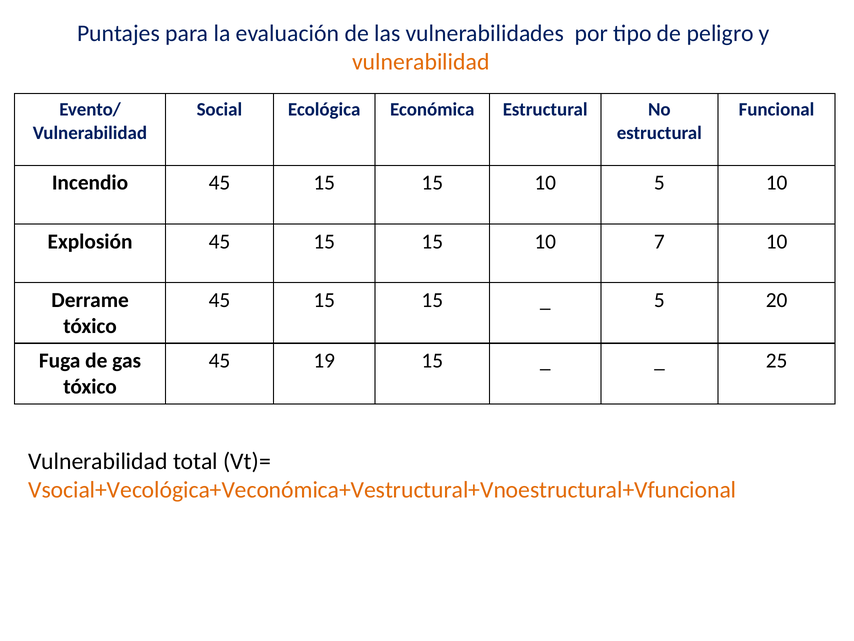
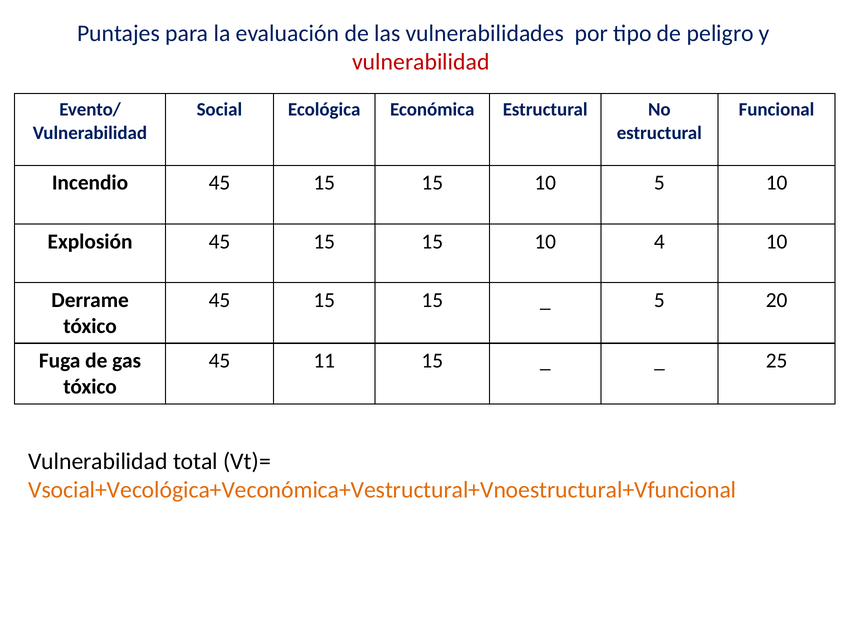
vulnerabilidad at (421, 62) colour: orange -> red
7: 7 -> 4
19: 19 -> 11
